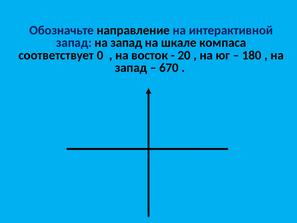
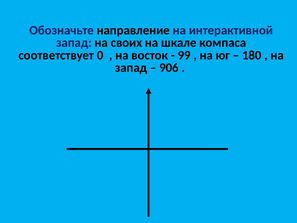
запад at (126, 43): запад -> своих
20: 20 -> 99
670: 670 -> 906
